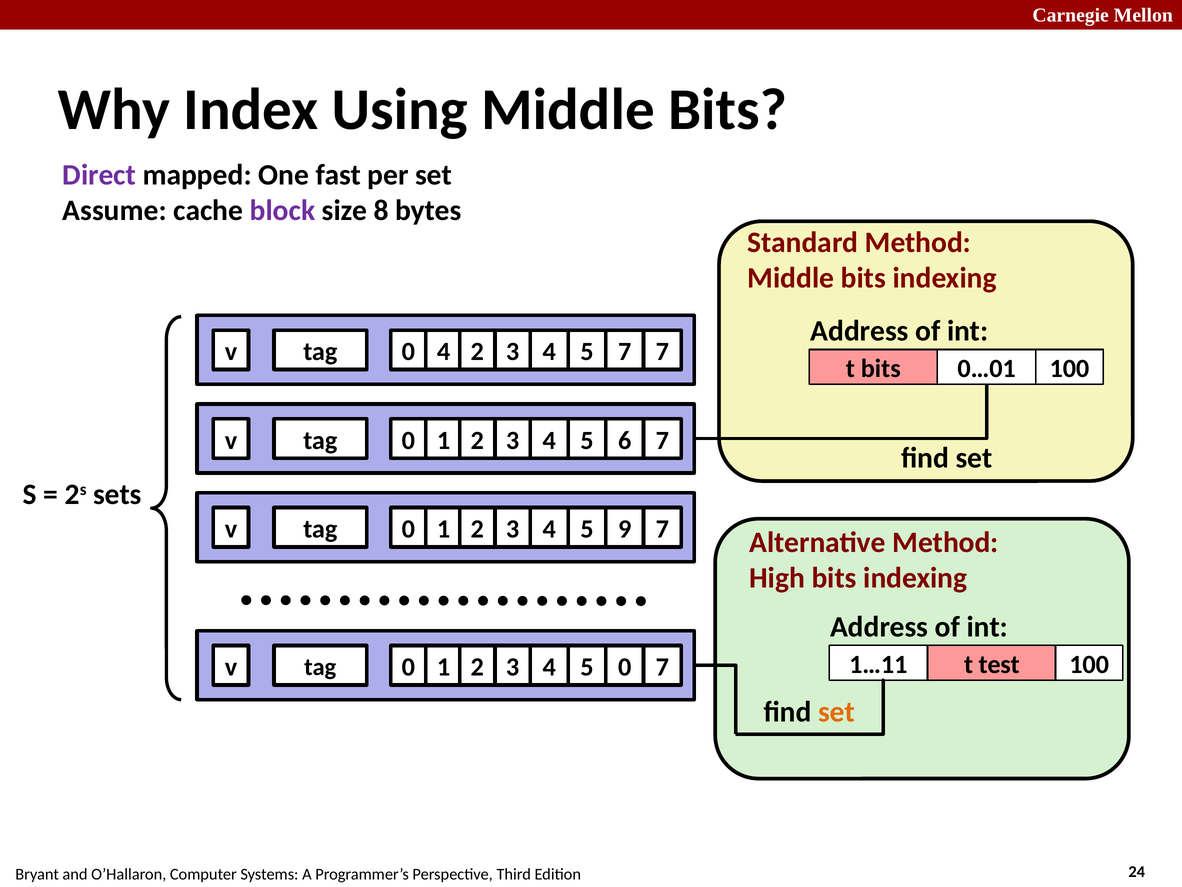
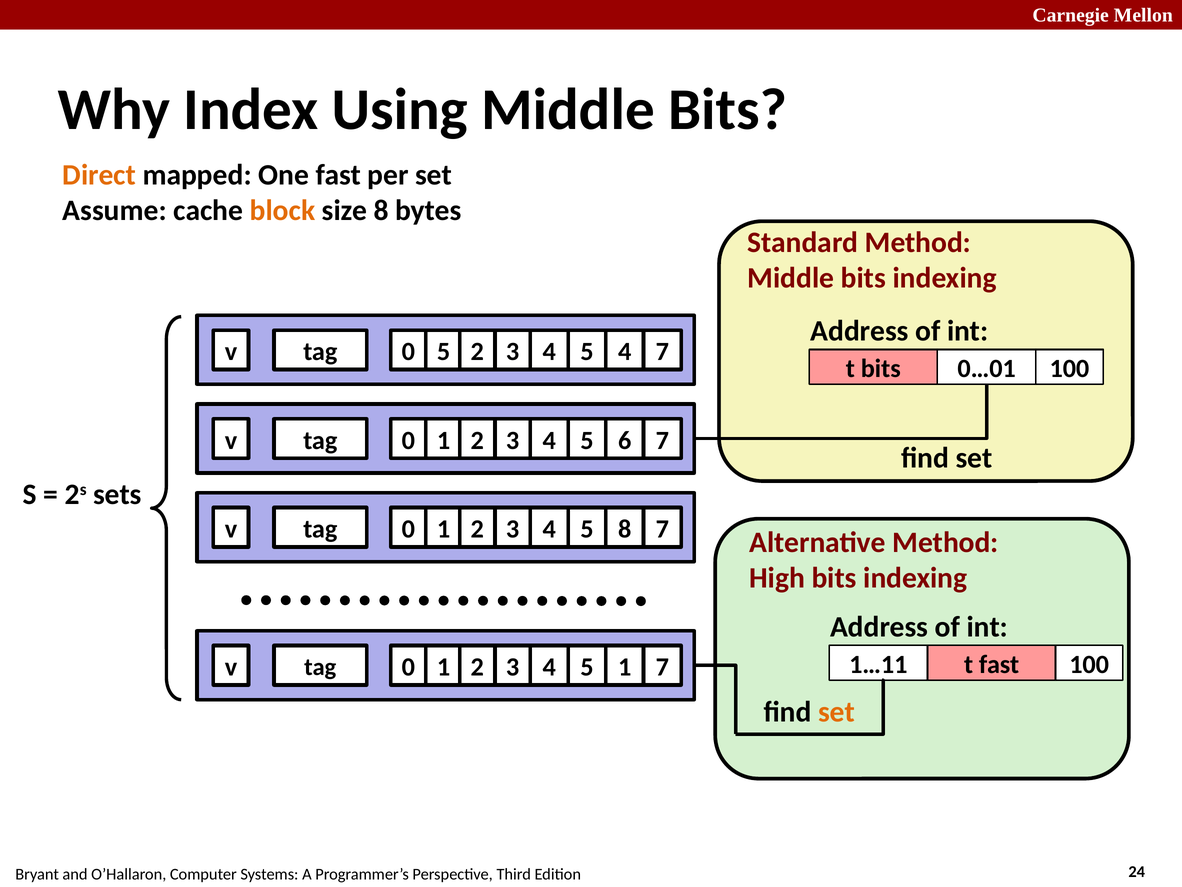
Direct colour: purple -> orange
block colour: purple -> orange
0 4: 4 -> 5
3 7: 7 -> 4
3 9: 9 -> 8
t test: test -> fast
3 0: 0 -> 1
